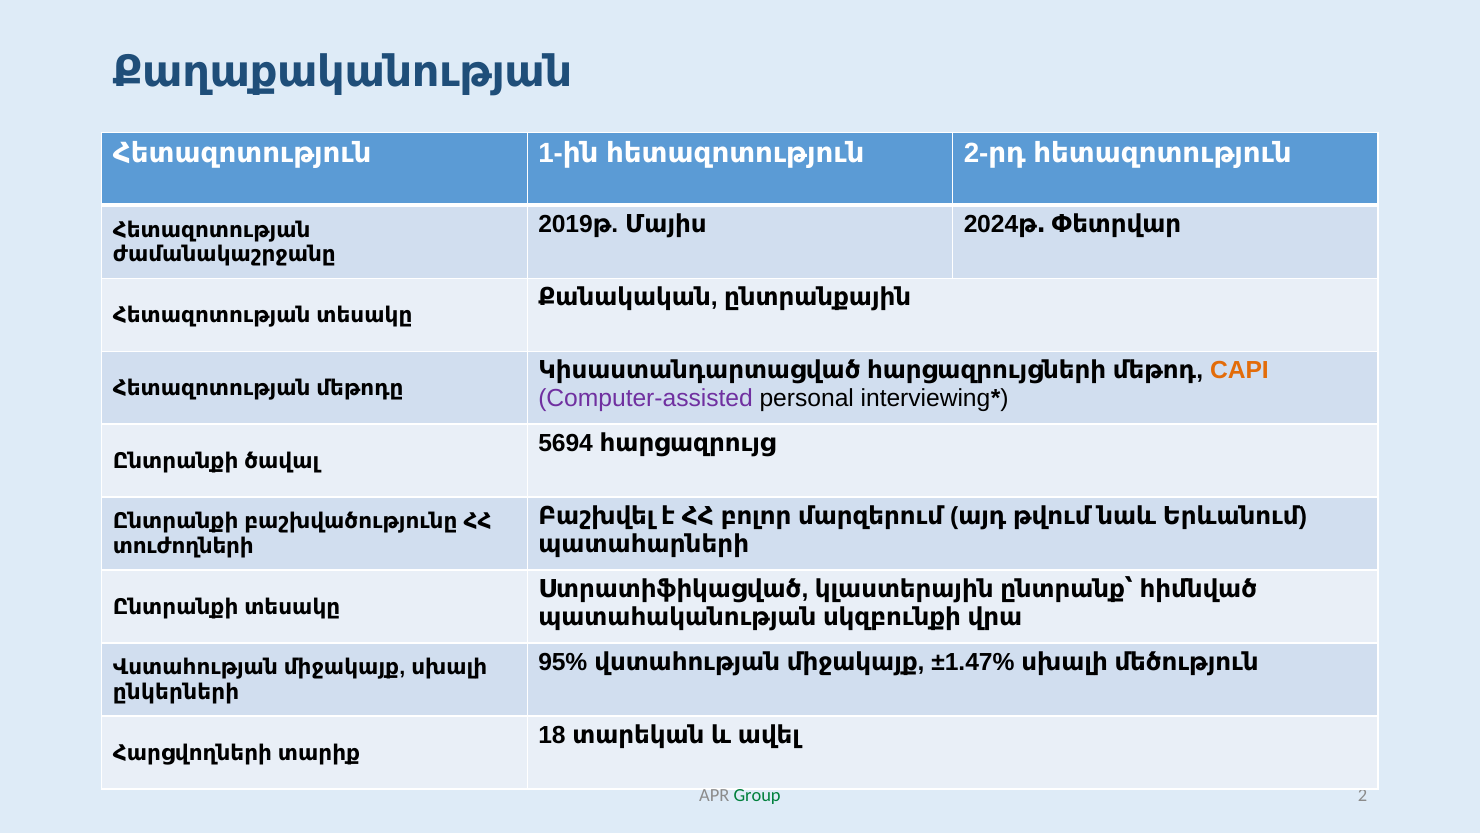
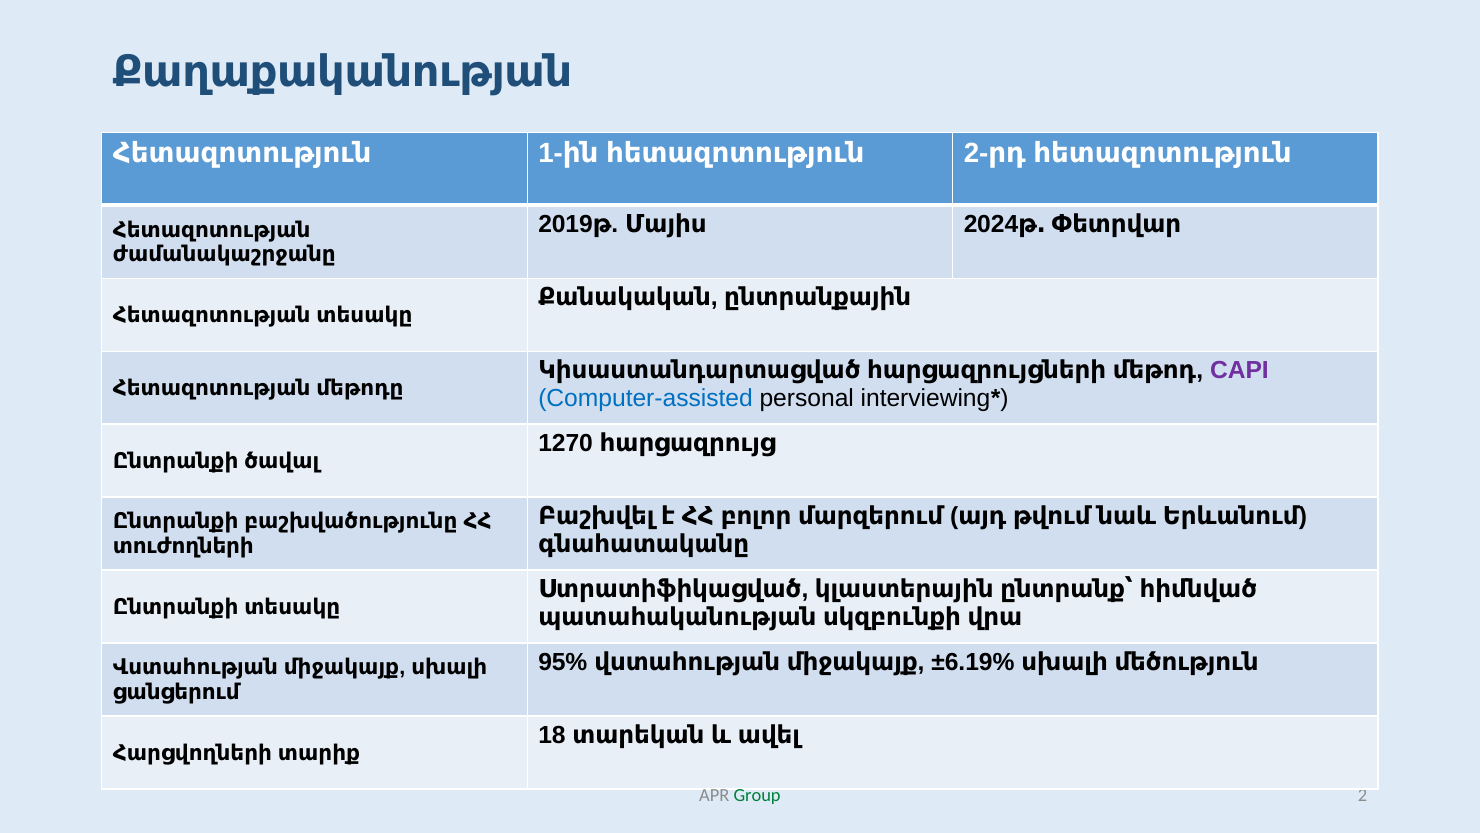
CAPI colour: orange -> purple
Computer-assisted colour: purple -> blue
5694: 5694 -> 1270
պատահարների: պատահարների -> գնահատականը
±1.47%: ±1.47% -> ±6.19%
ընկերների: ընկերների -> ցանցերում
